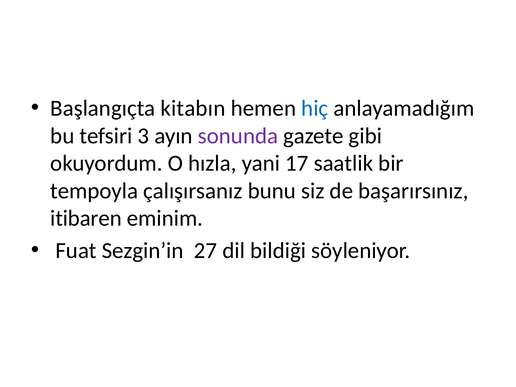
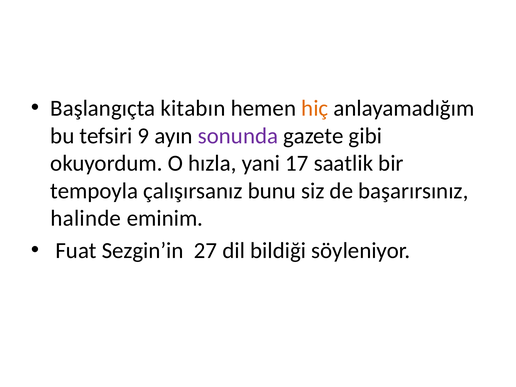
hiç colour: blue -> orange
3: 3 -> 9
itibaren: itibaren -> halinde
